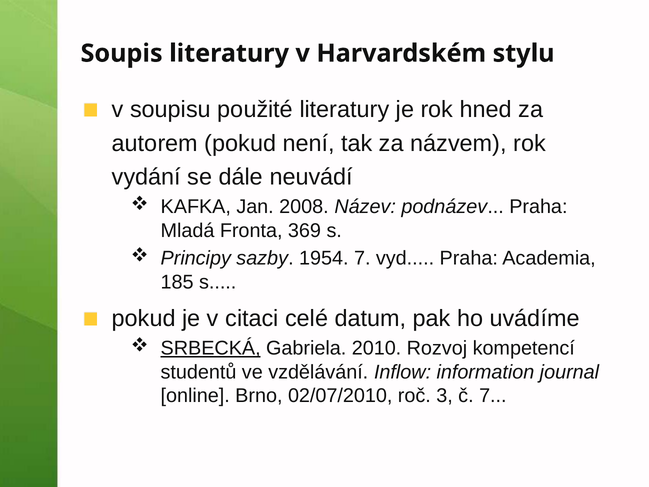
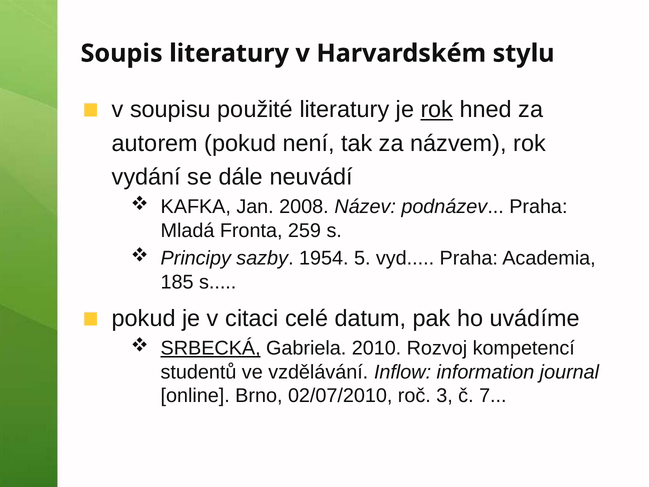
rok at (437, 110) underline: none -> present
369: 369 -> 259
1954 7: 7 -> 5
